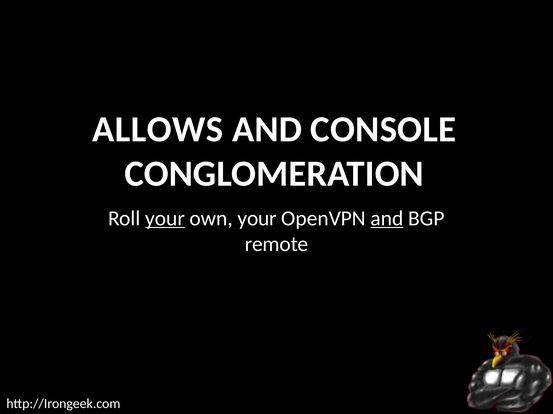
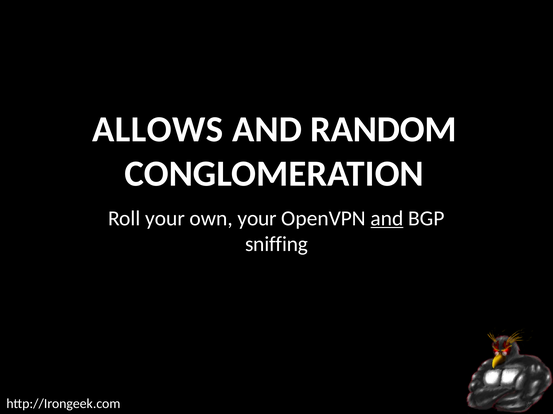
CONSOLE: CONSOLE -> RANDOM
your at (165, 219) underline: present -> none
remote: remote -> sniffing
